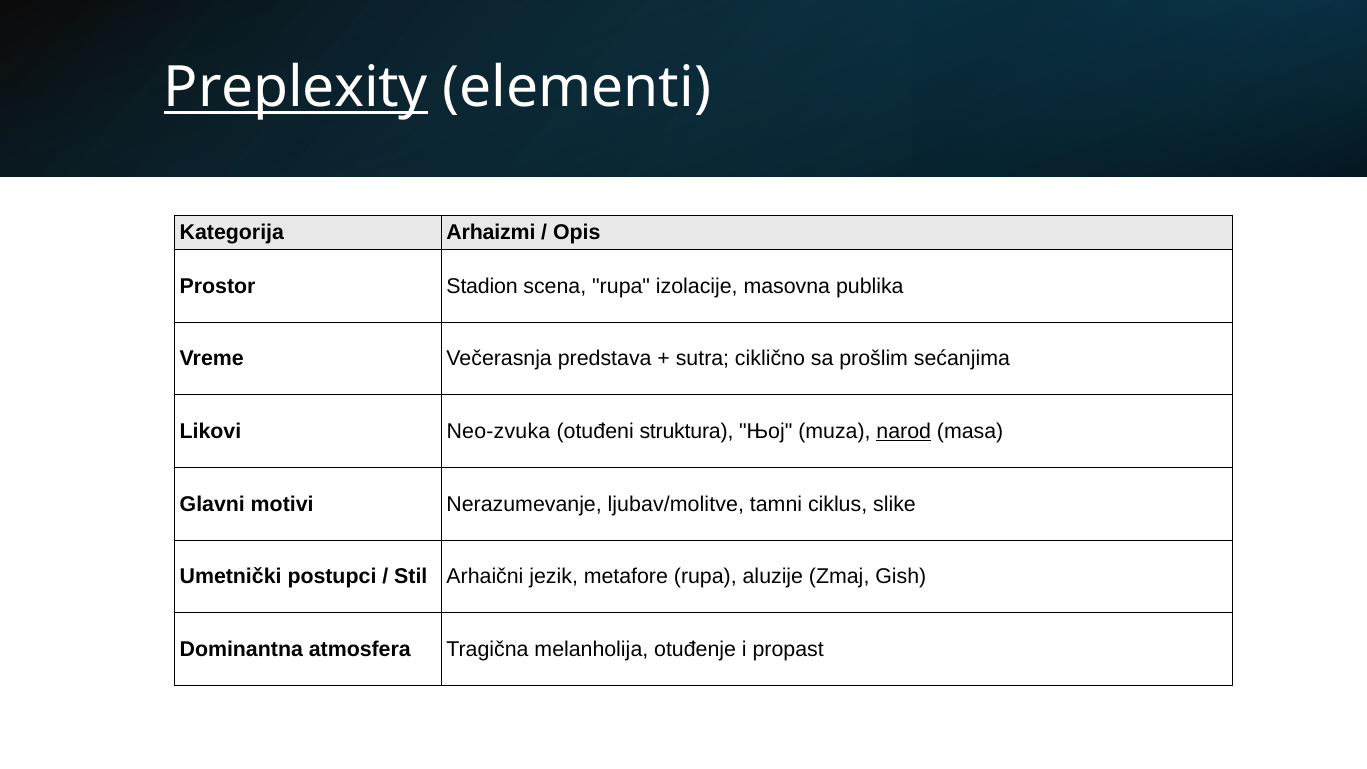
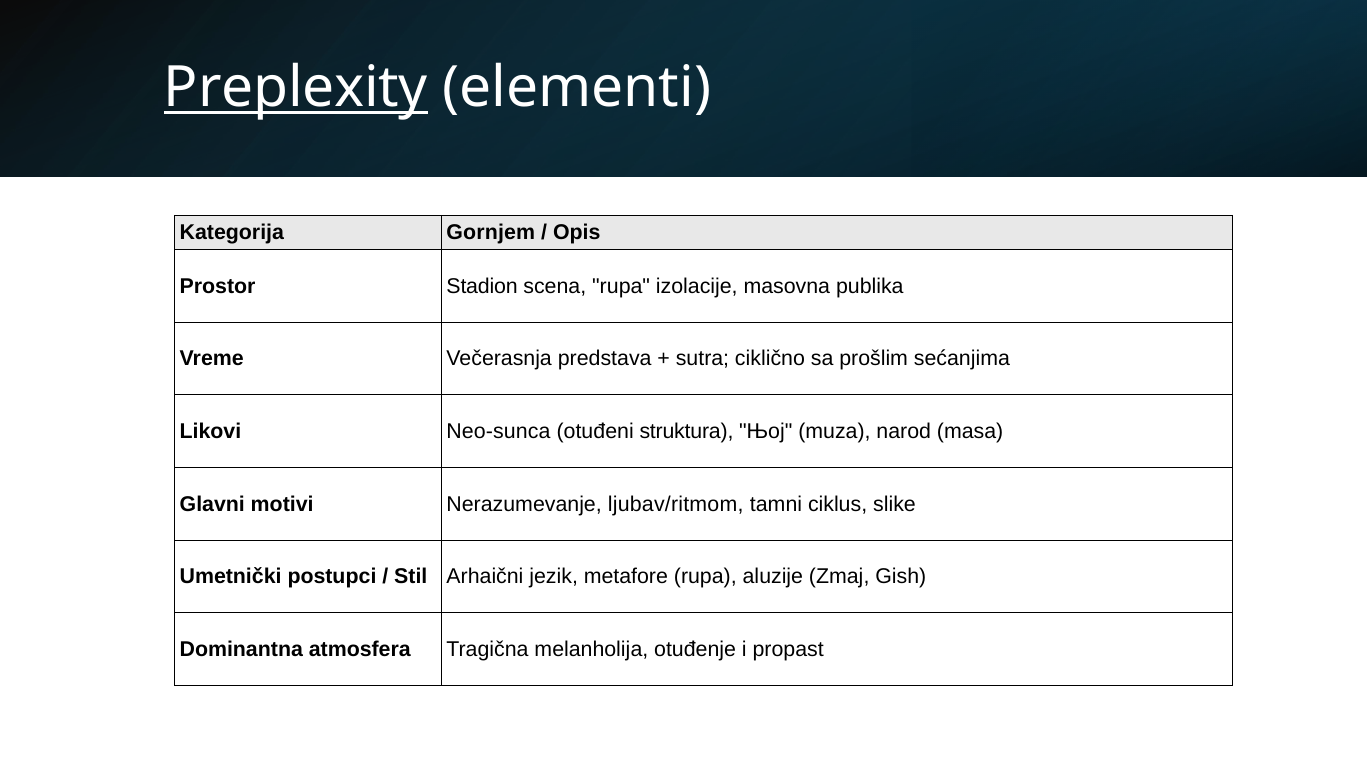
Arhaizmi: Arhaizmi -> Gornjem
Neo-zvuka: Neo-zvuka -> Neo-sunca
narod underline: present -> none
ljubav/molitve: ljubav/molitve -> ljubav/ritmom
